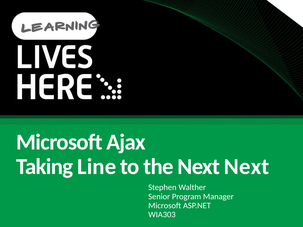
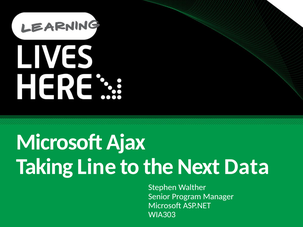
Next Next: Next -> Data
